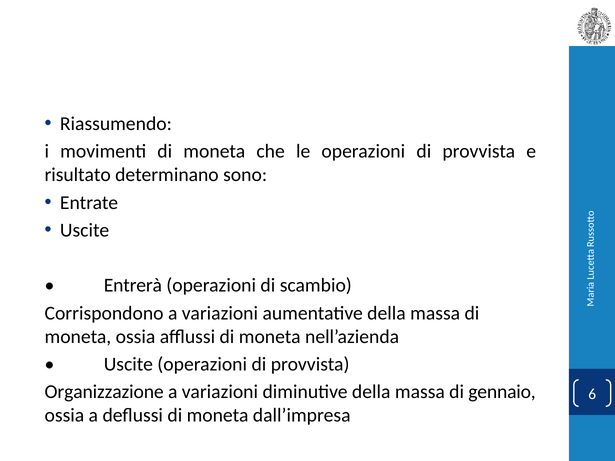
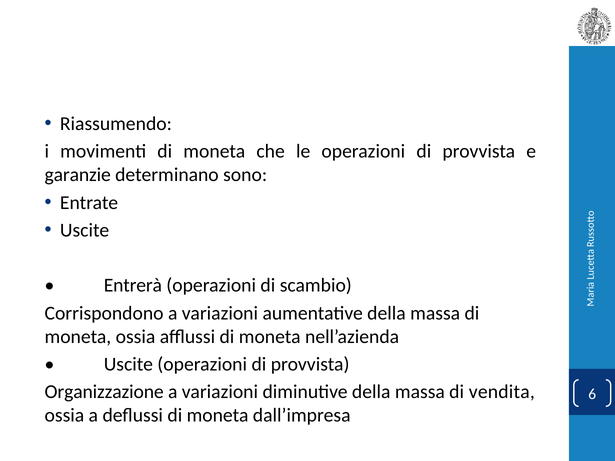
risultato: risultato -> garanzie
gennaio: gennaio -> vendita
